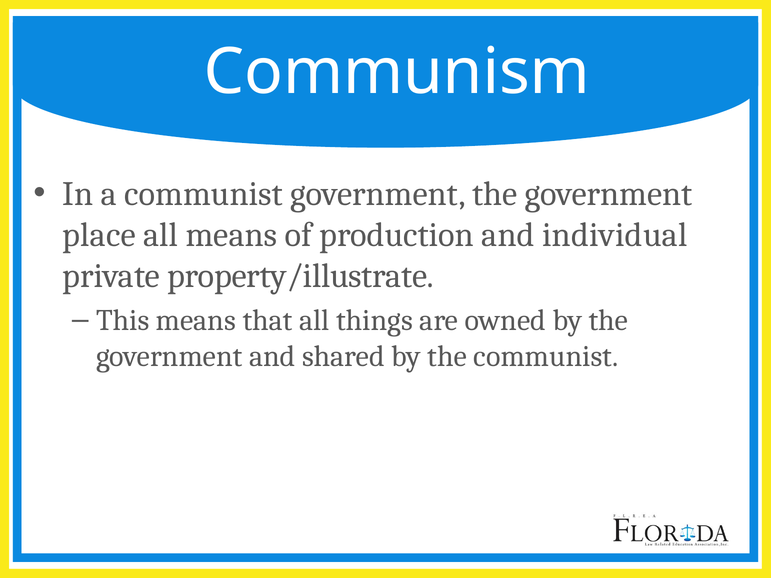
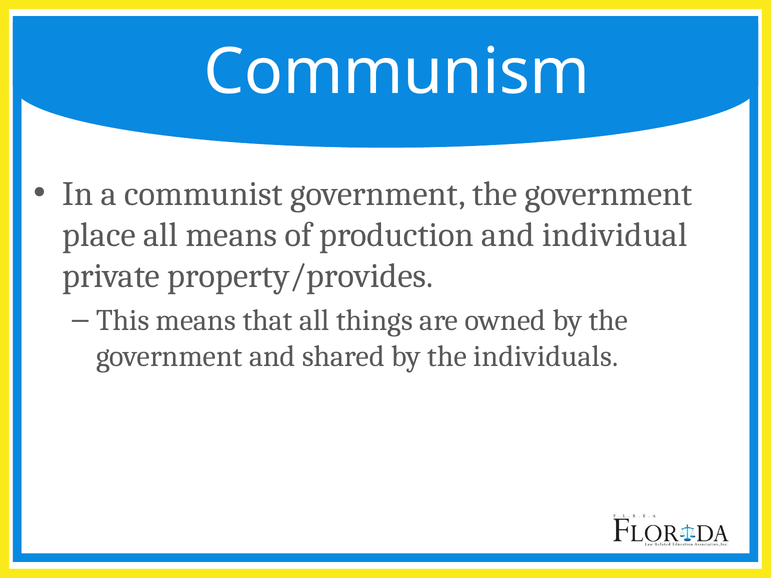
property/illustrate: property/illustrate -> property/provides
the communist: communist -> individuals
